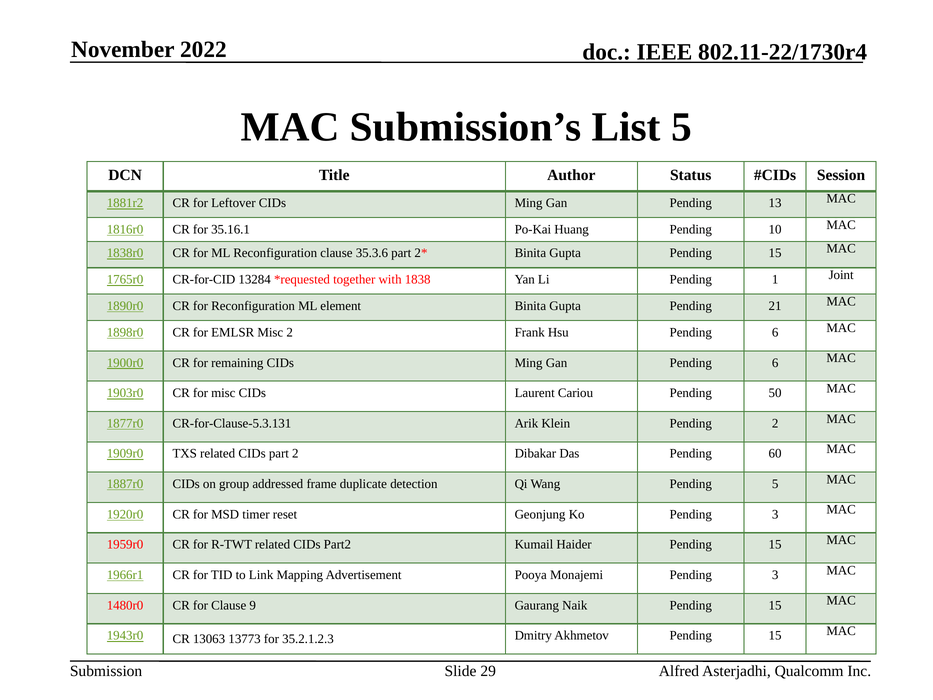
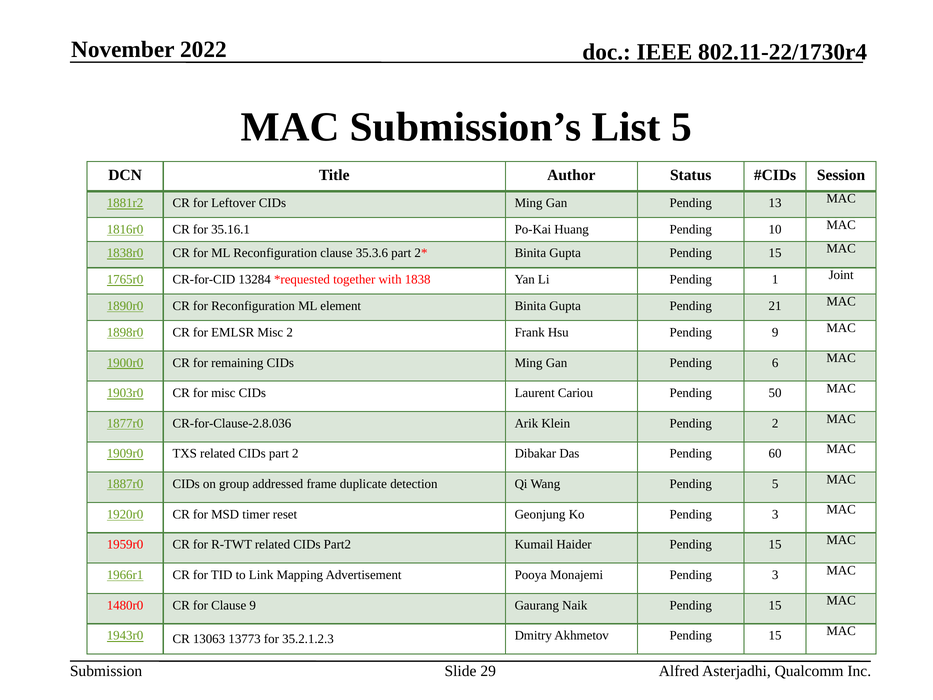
Hsu Pending 6: 6 -> 9
CR-for-Clause-5.3.131: CR-for-Clause-5.3.131 -> CR-for-Clause-2.8.036
